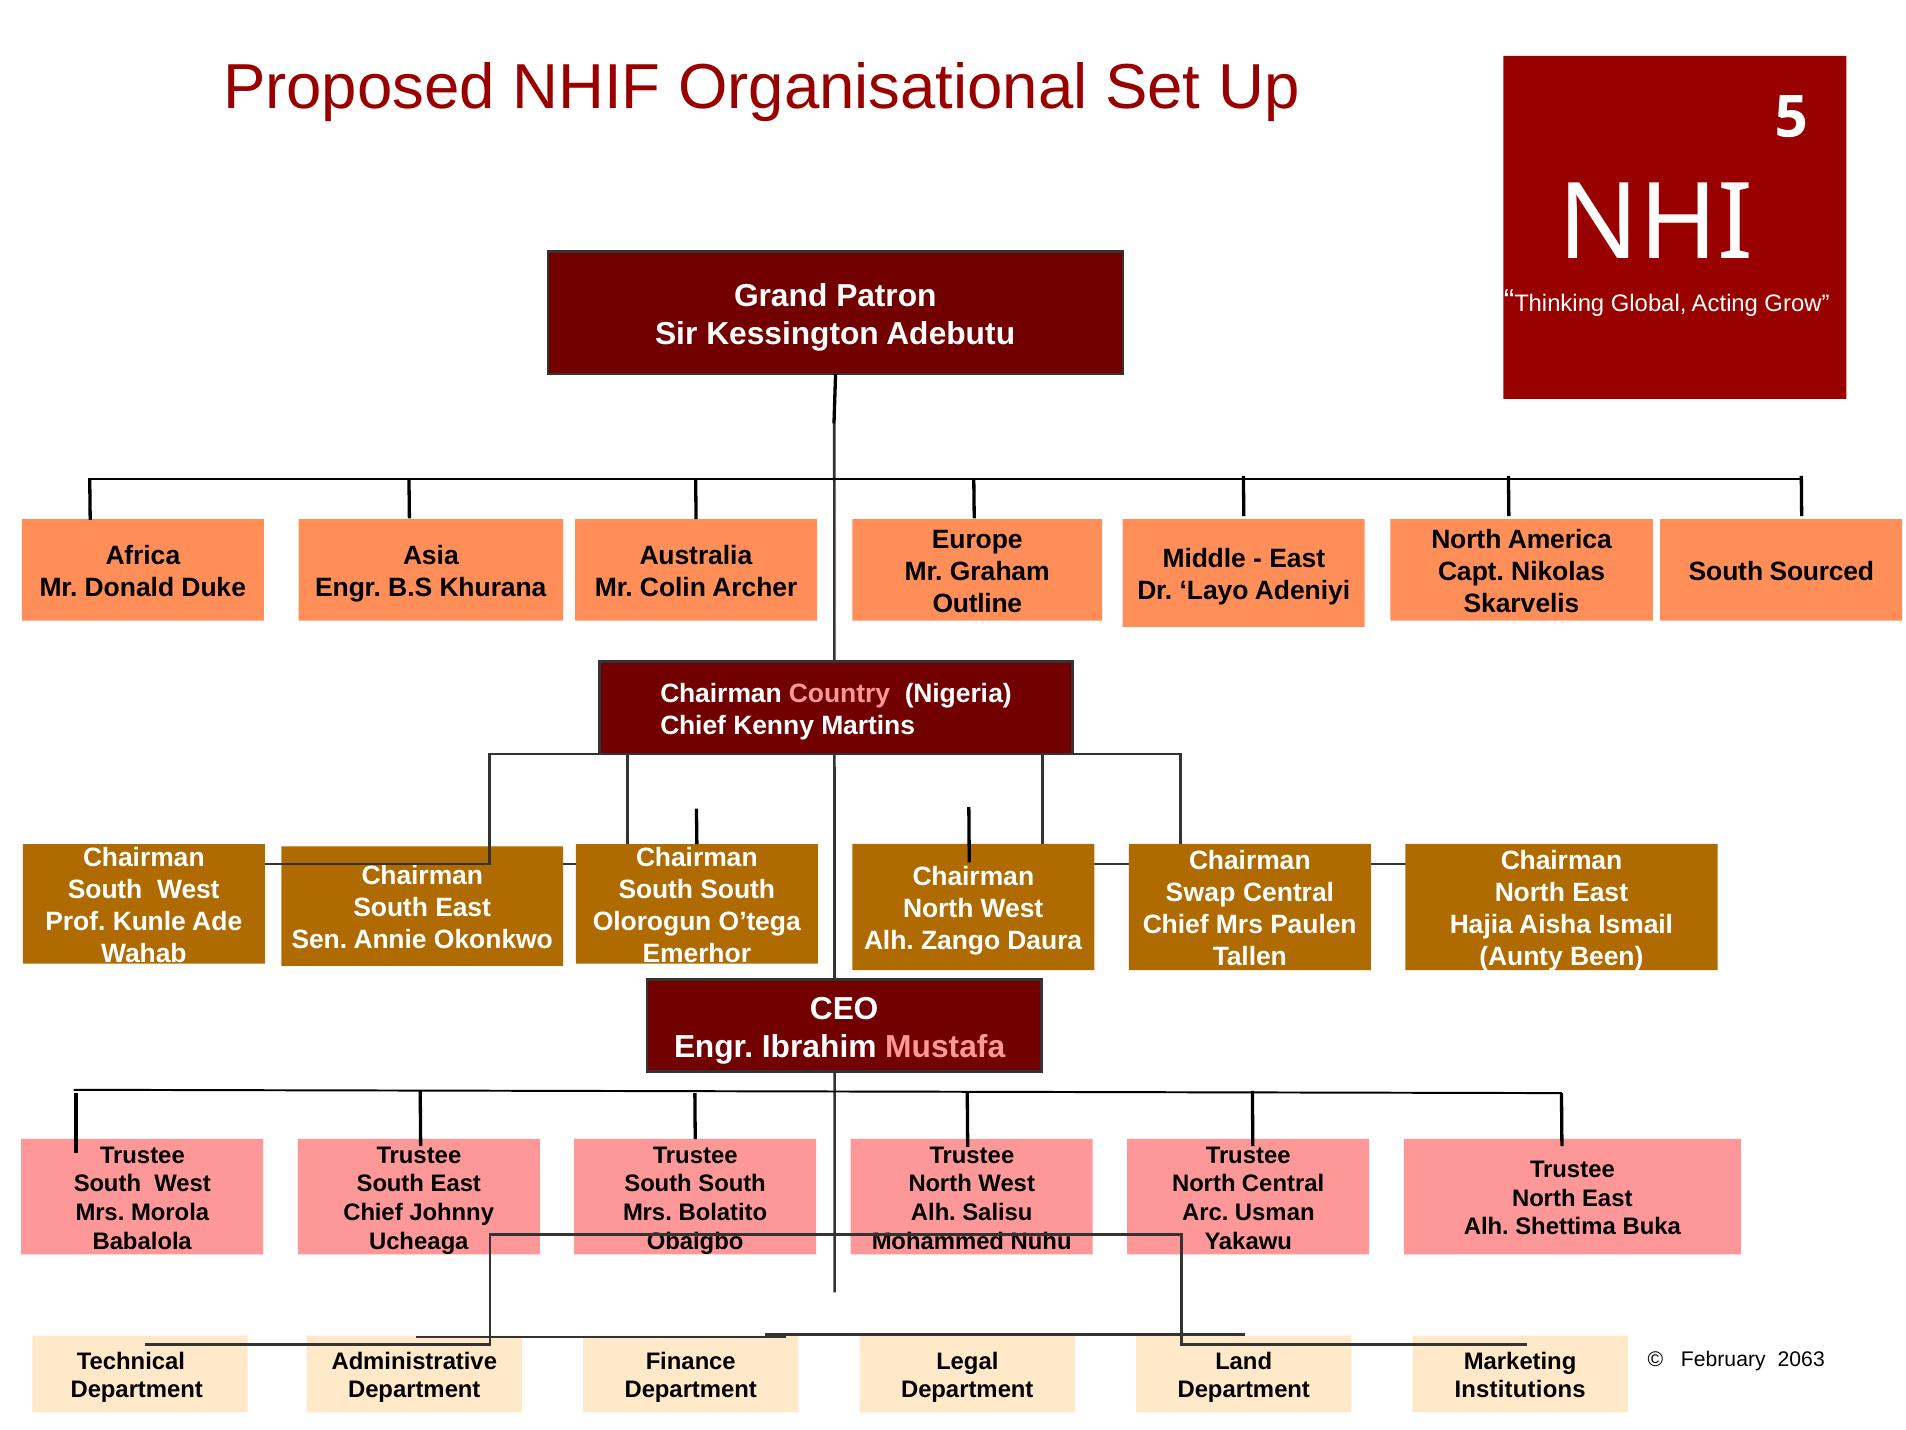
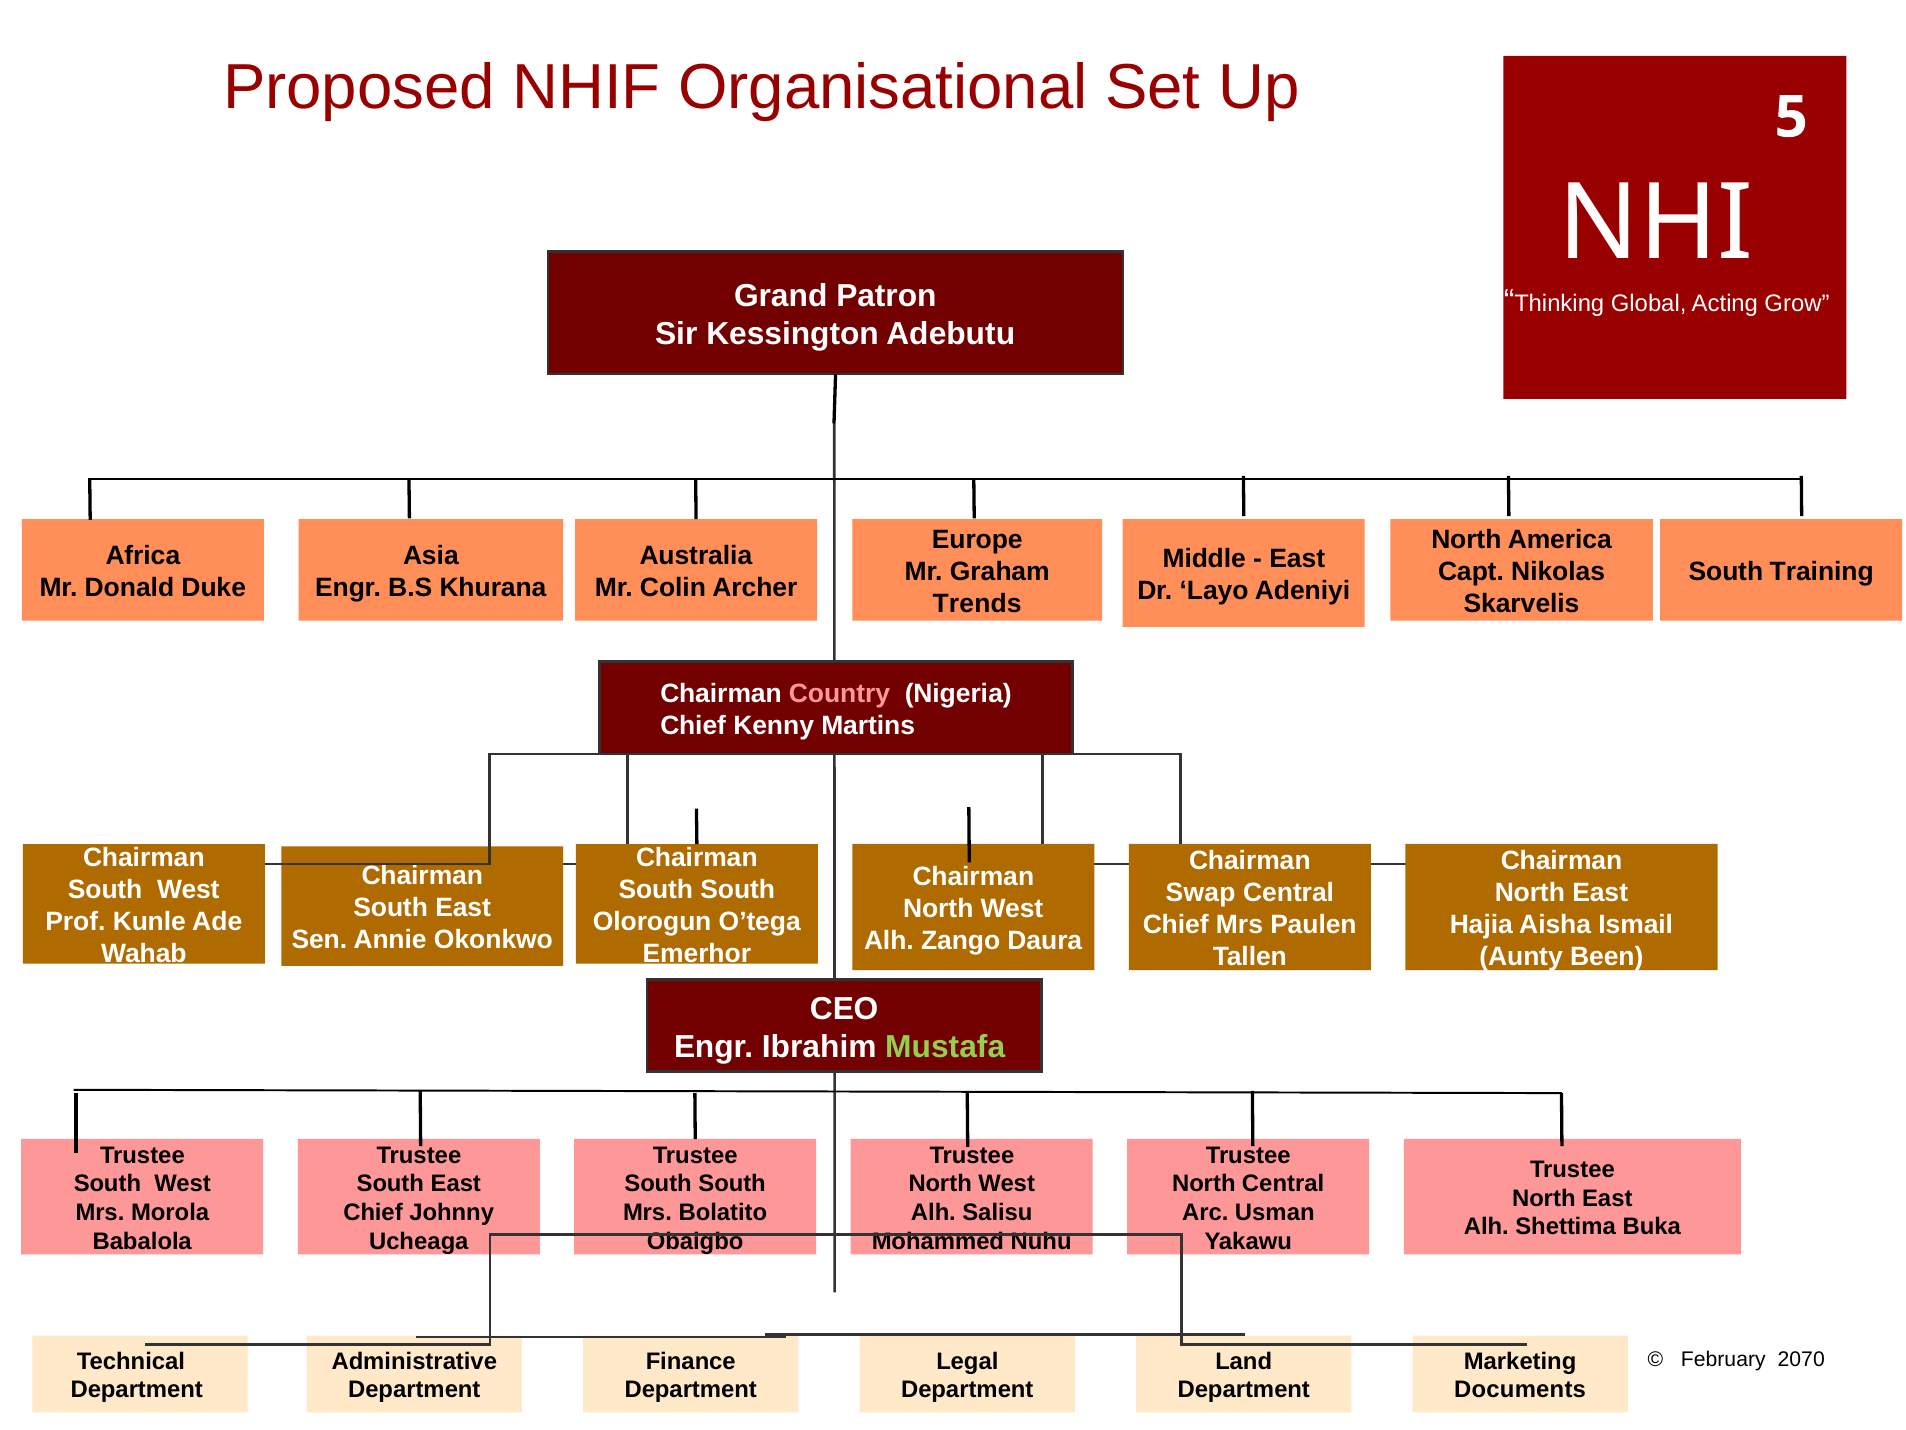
Sourced: Sourced -> Training
Outline: Outline -> Trends
Mustafa colour: pink -> light green
2063: 2063 -> 2070
Institutions: Institutions -> Documents
